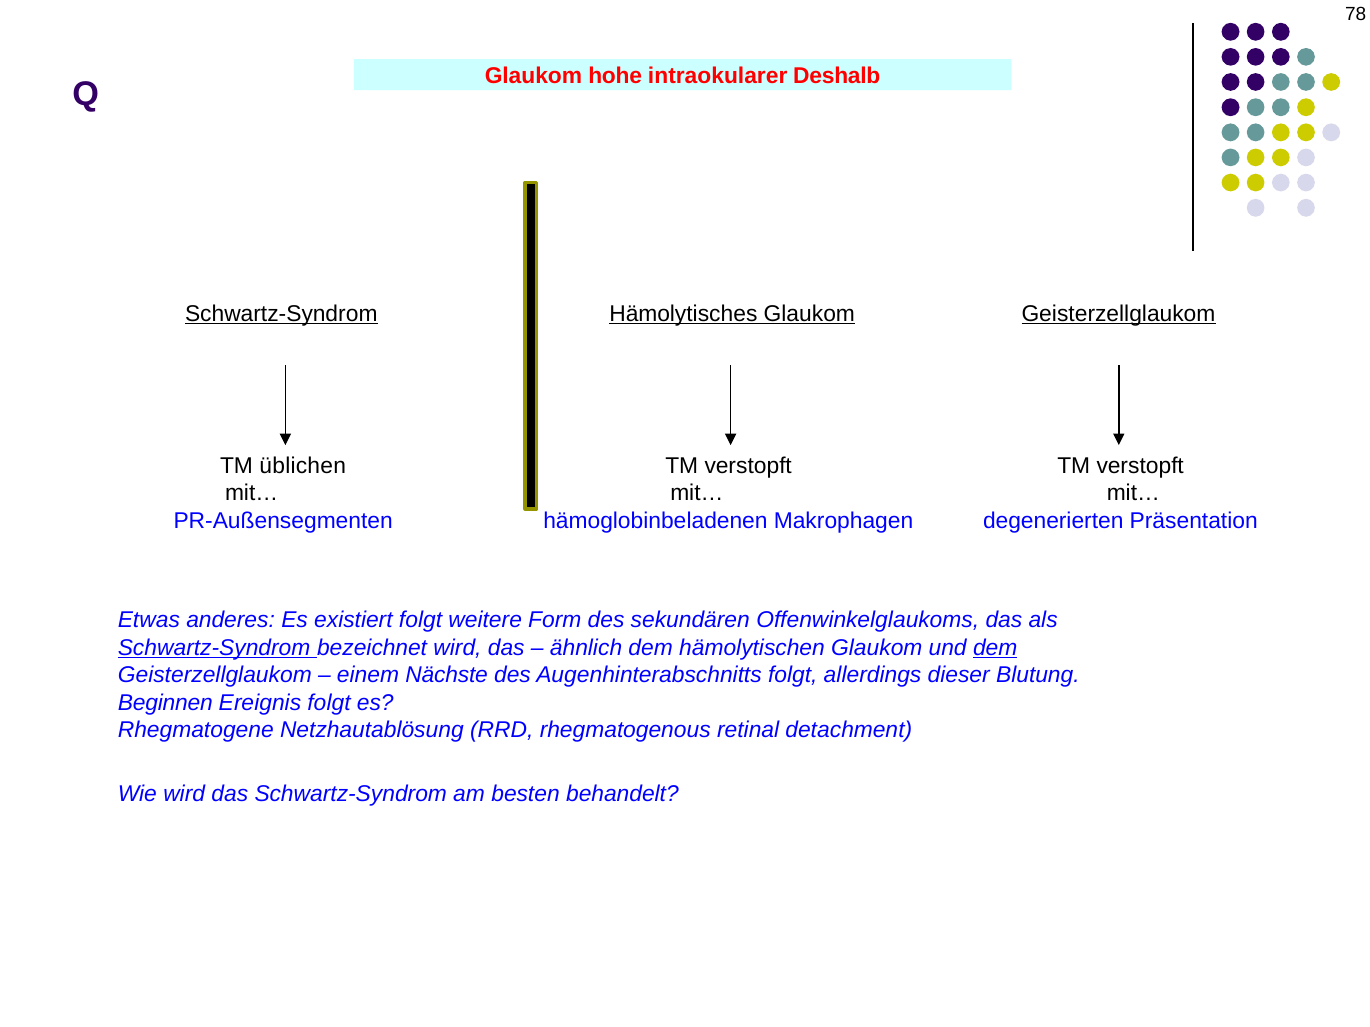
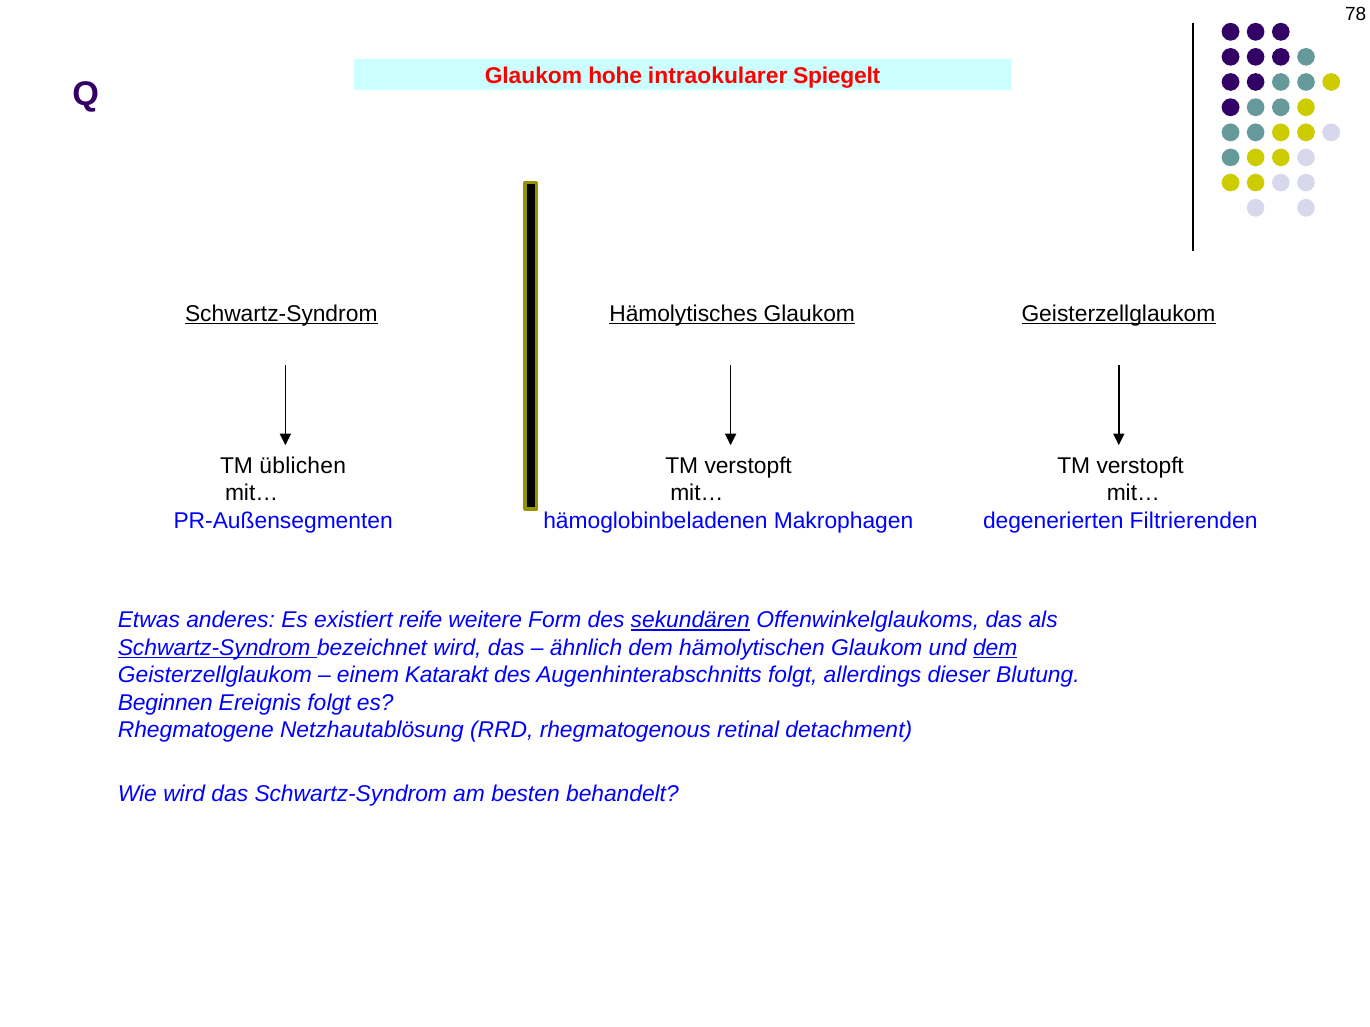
Deshalb: Deshalb -> Spiegelt
Präsentation: Präsentation -> Filtrierenden
existiert folgt: folgt -> reife
sekundären underline: none -> present
Nächste: Nächste -> Katarakt
